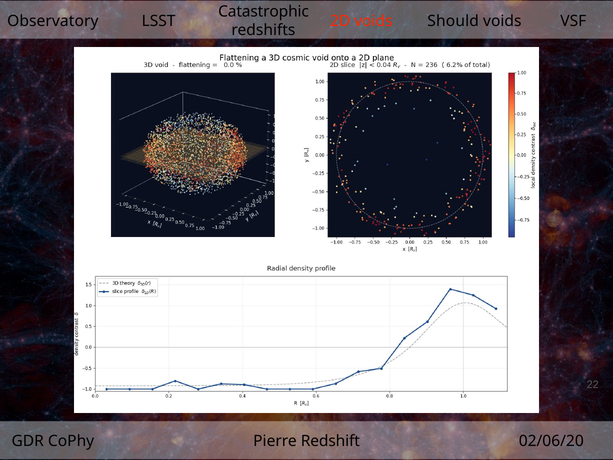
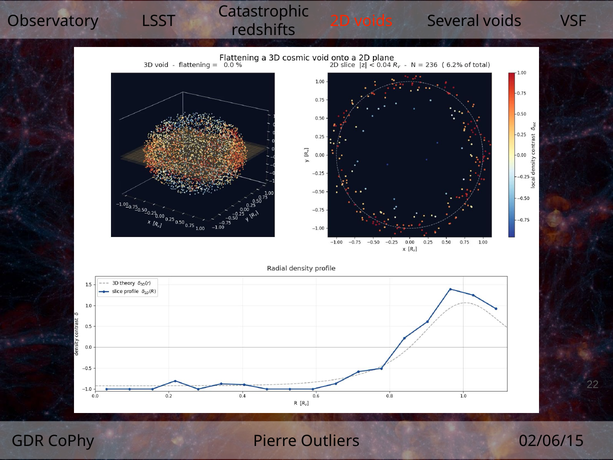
Should: Should -> Several
Redshift: Redshift -> Outliers
02/06/20: 02/06/20 -> 02/06/15
